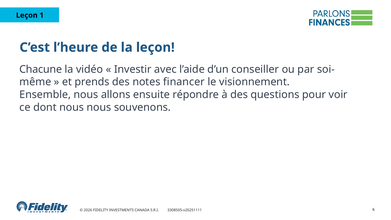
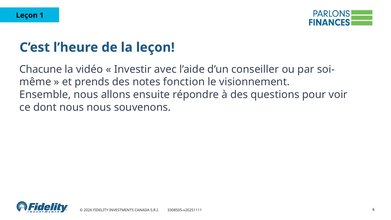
financer: financer -> fonction
